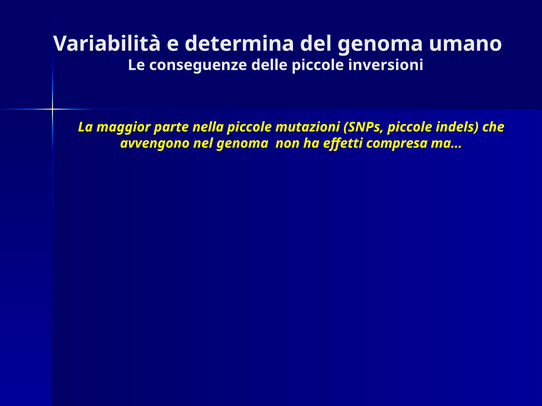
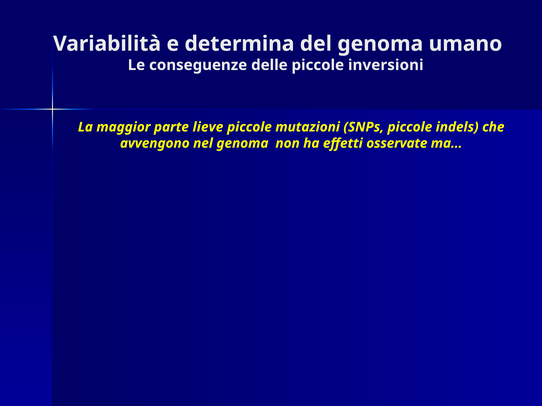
nella: nella -> lieve
compresa: compresa -> osservate
